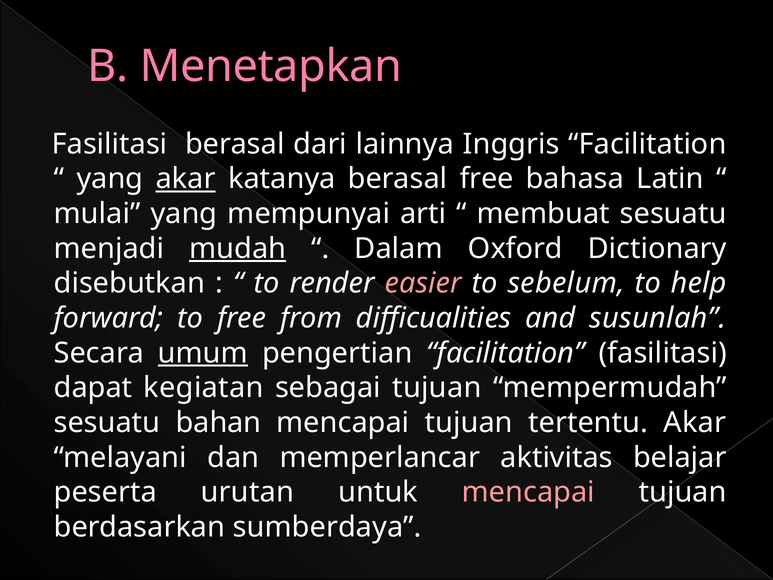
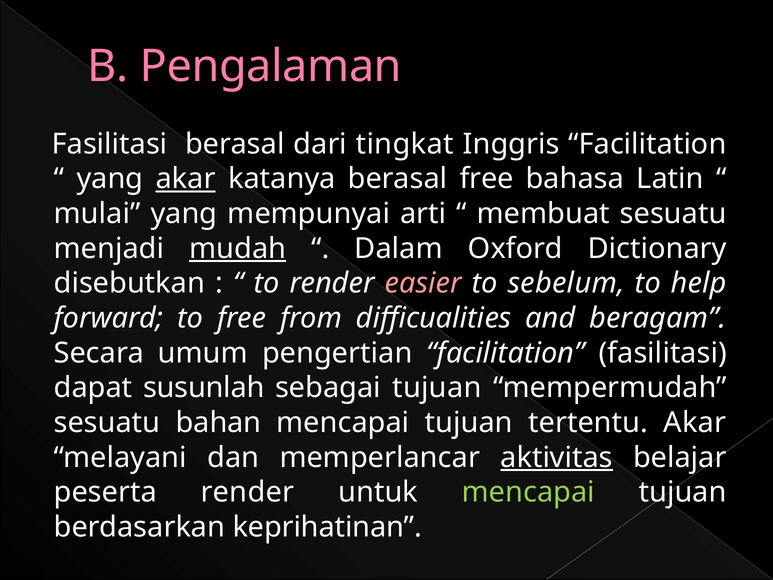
Menetapkan: Menetapkan -> Pengalaman
lainnya: lainnya -> tingkat
susunlah: susunlah -> beragam
umum underline: present -> none
kegiatan: kegiatan -> susunlah
aktivitas underline: none -> present
peserta urutan: urutan -> render
mencapai at (528, 492) colour: pink -> light green
sumberdaya: sumberdaya -> keprihatinan
